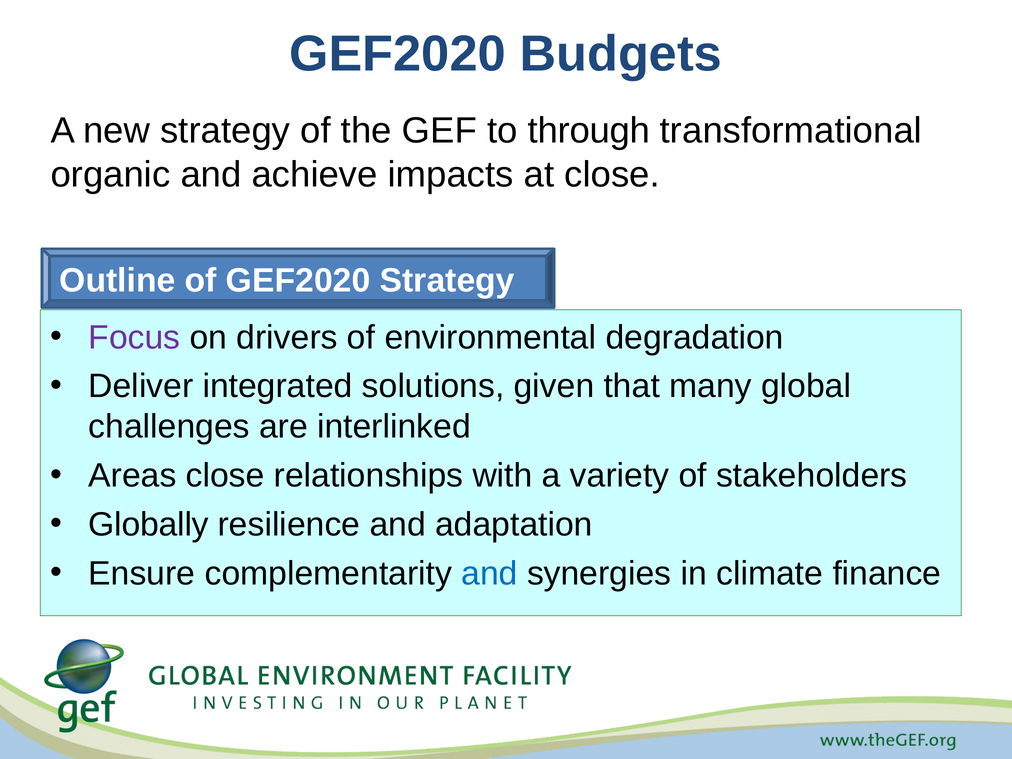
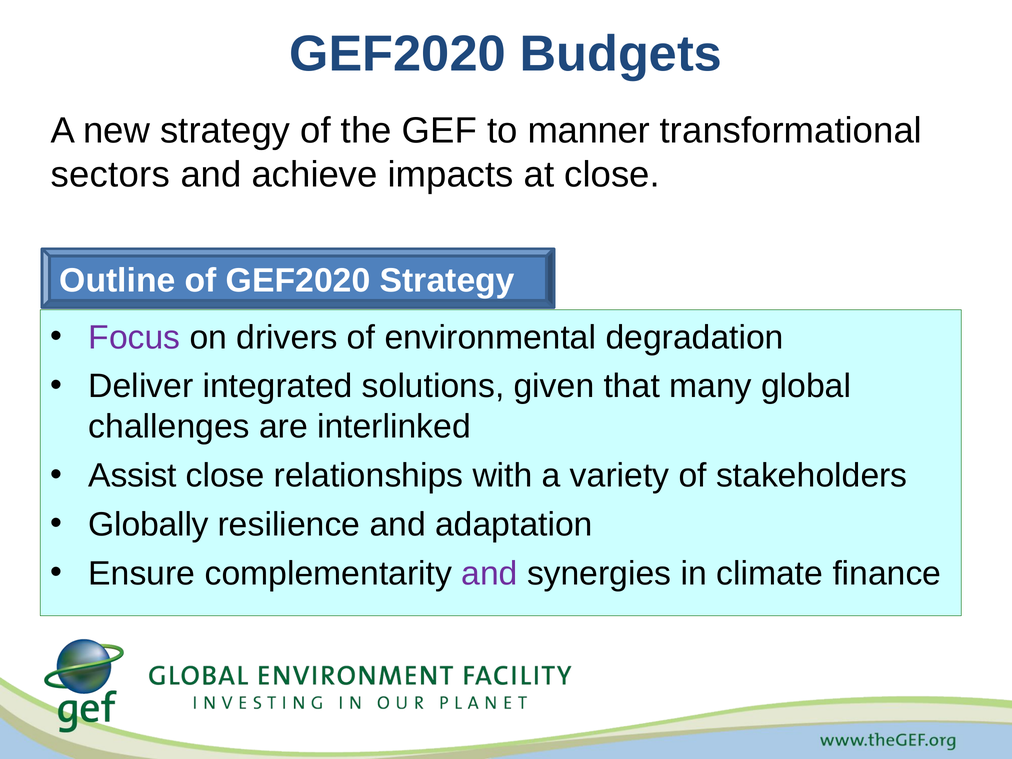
through: through -> manner
organic: organic -> sectors
Areas: Areas -> Assist
and at (490, 574) colour: blue -> purple
